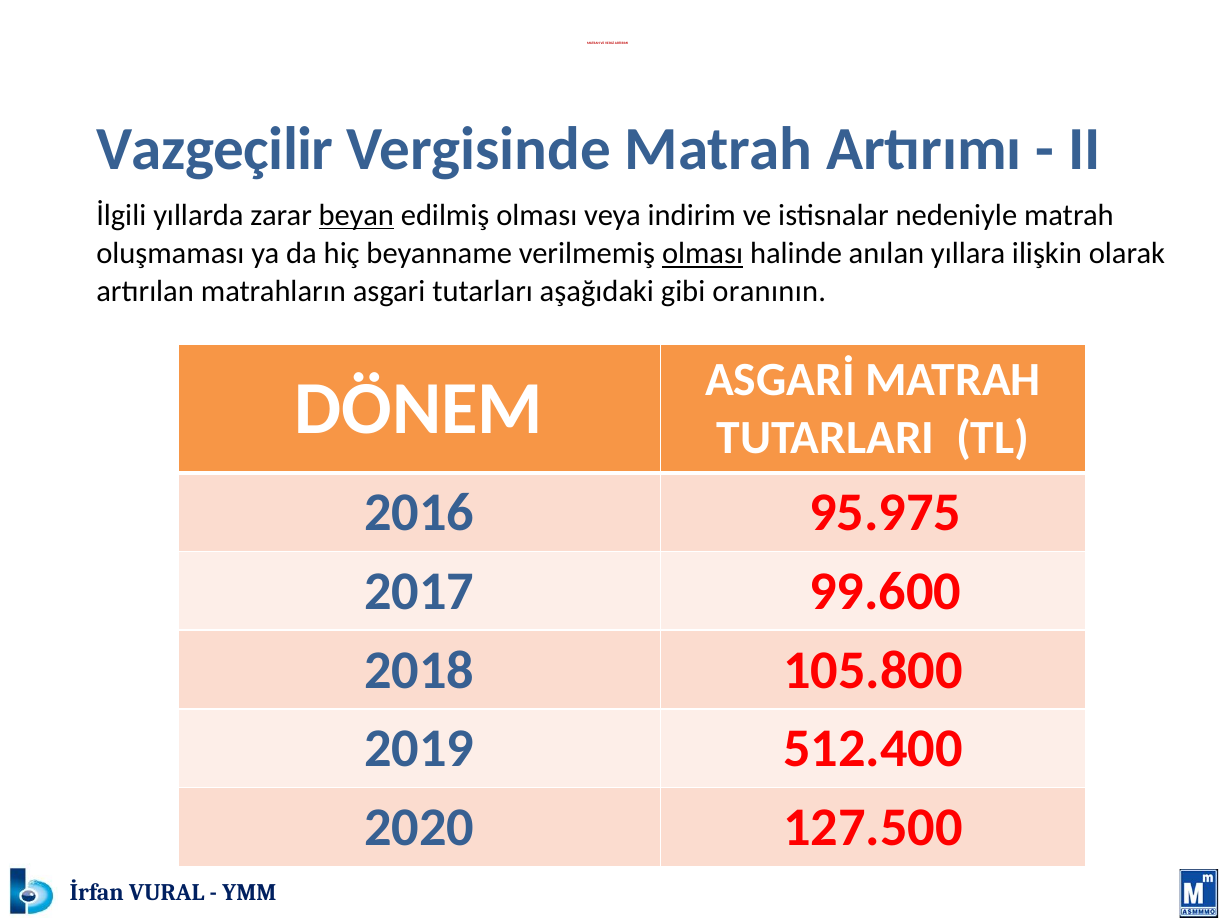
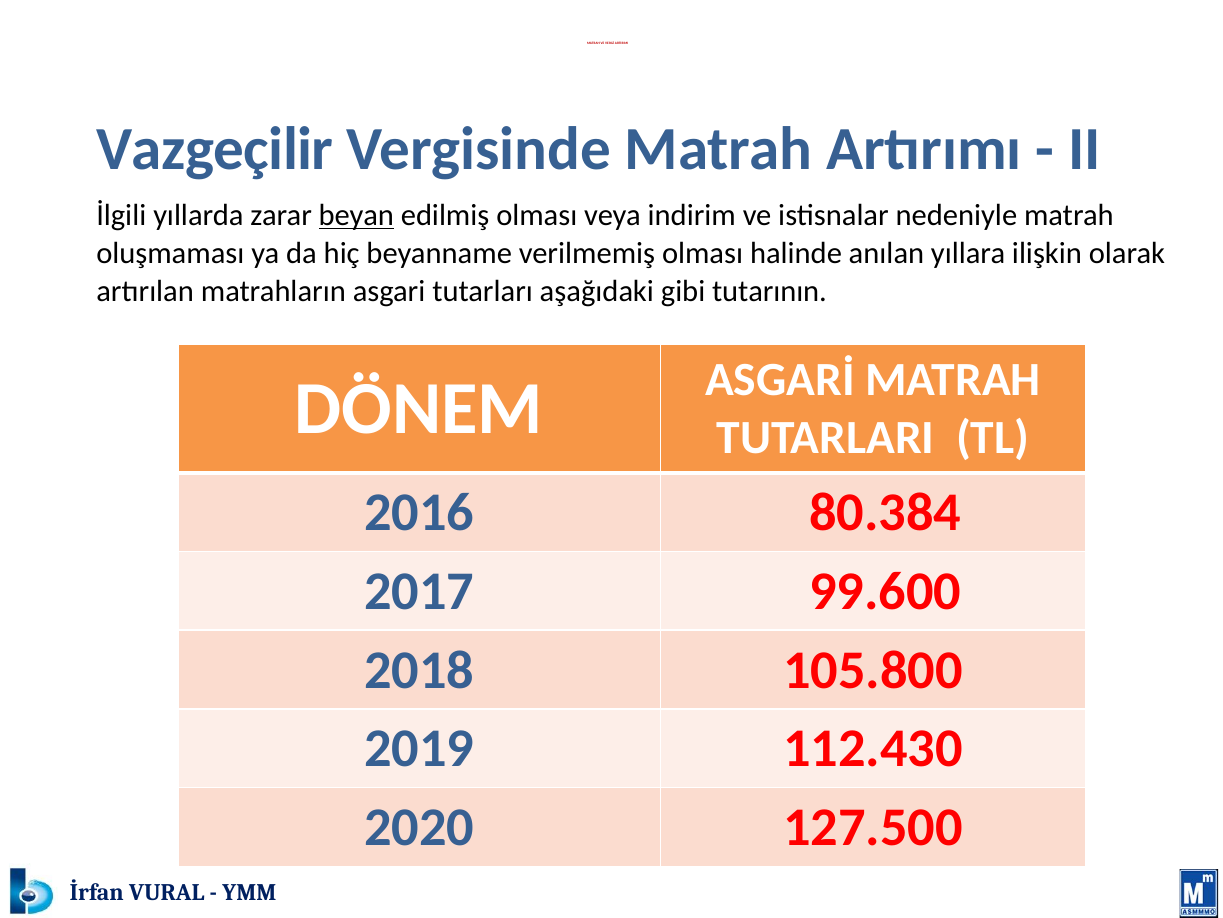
olması at (703, 253) underline: present -> none
oranının: oranının -> tutarının
95.975: 95.975 -> 80.384
512.400: 512.400 -> 112.430
